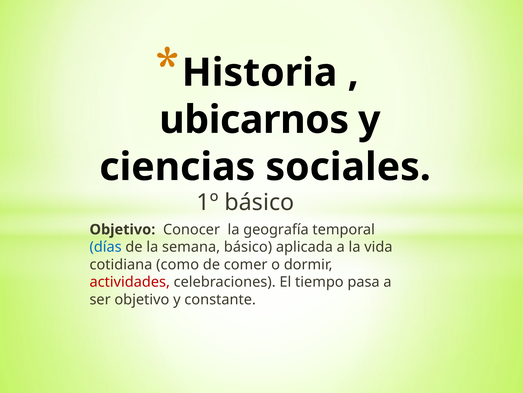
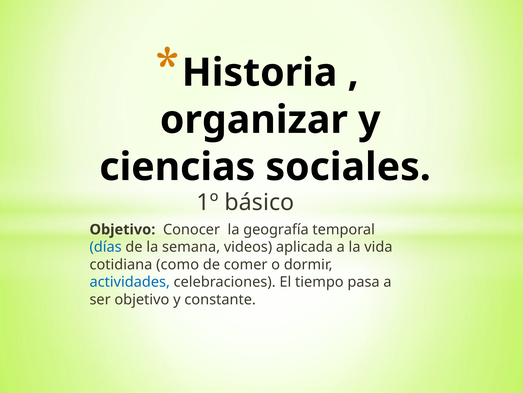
ubicarnos: ubicarnos -> organizar
semana básico: básico -> videos
actividades colour: red -> blue
